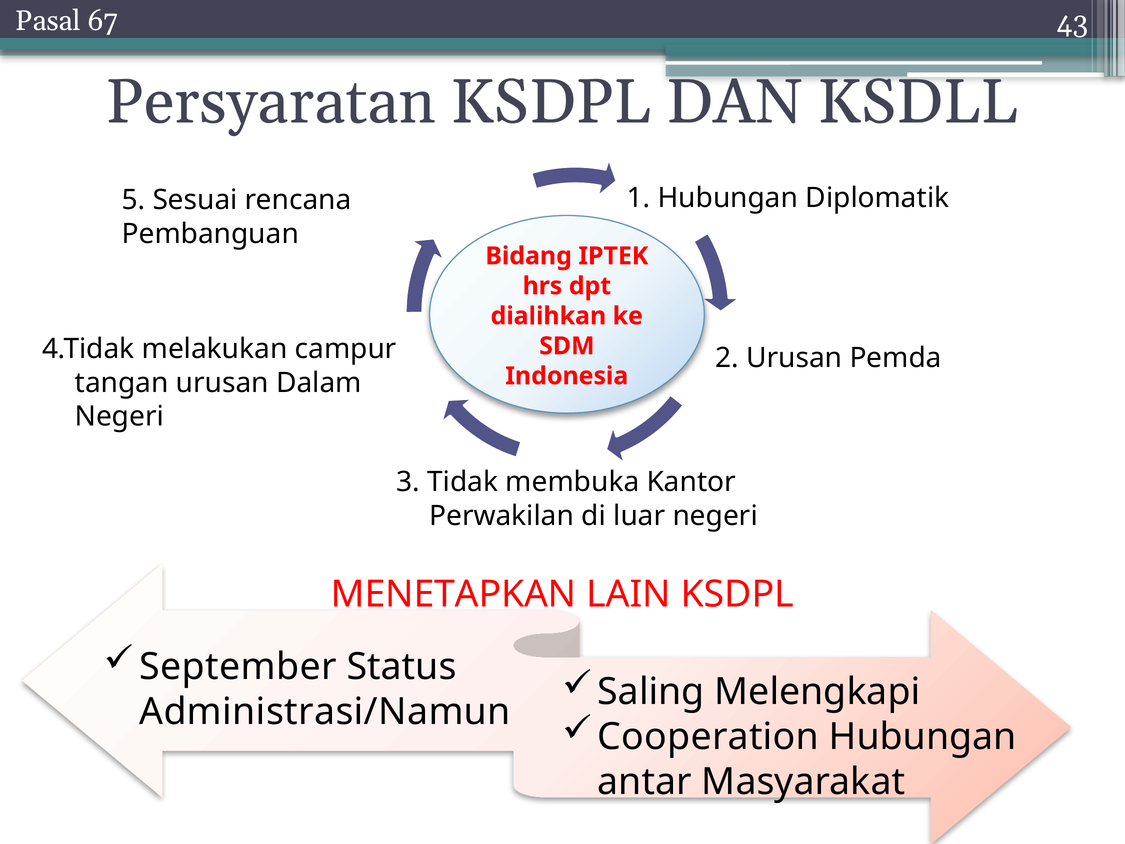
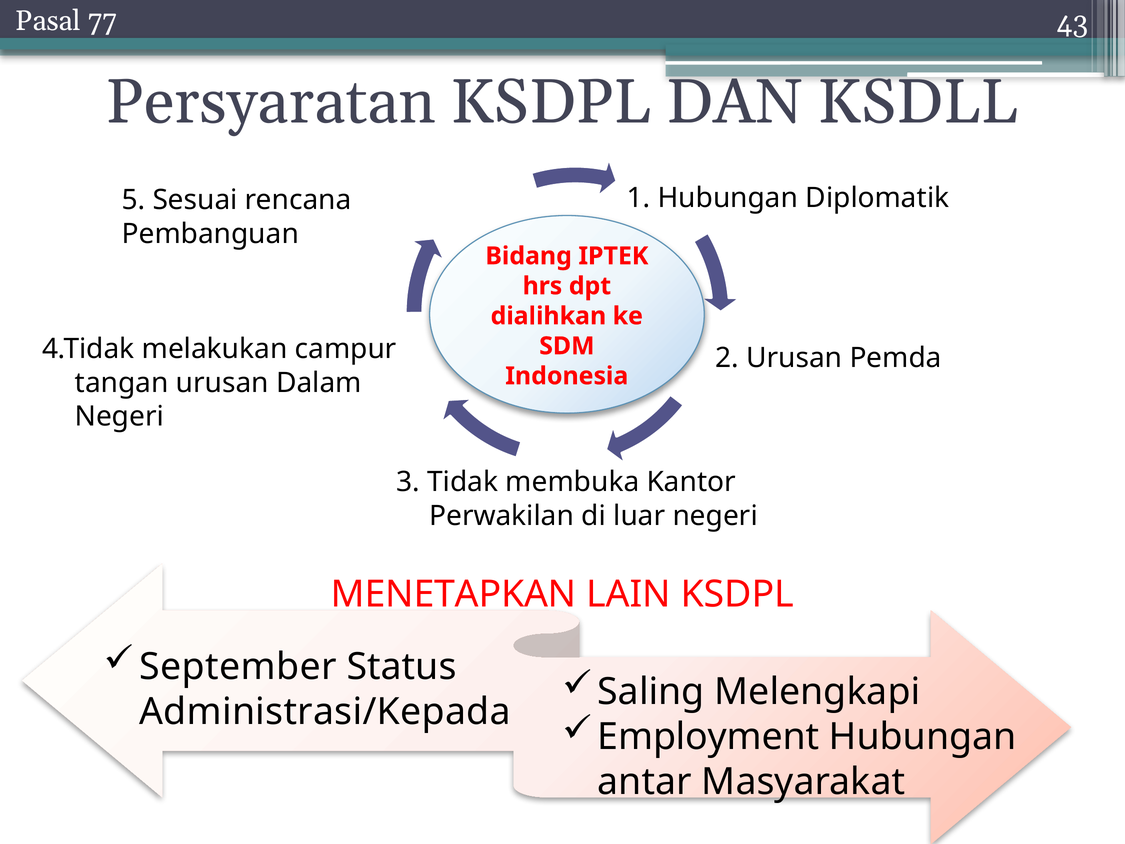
67: 67 -> 77
Administrasi/Namun: Administrasi/Namun -> Administrasi/Kepada
Cooperation: Cooperation -> Employment
